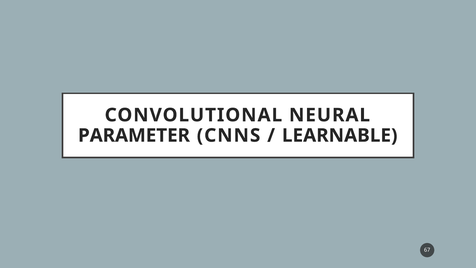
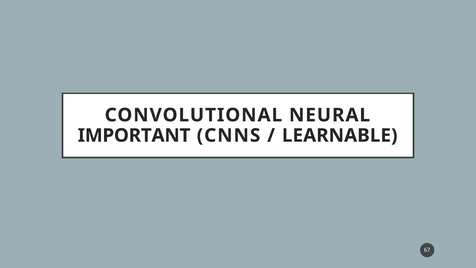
PARAMETER: PARAMETER -> IMPORTANT
